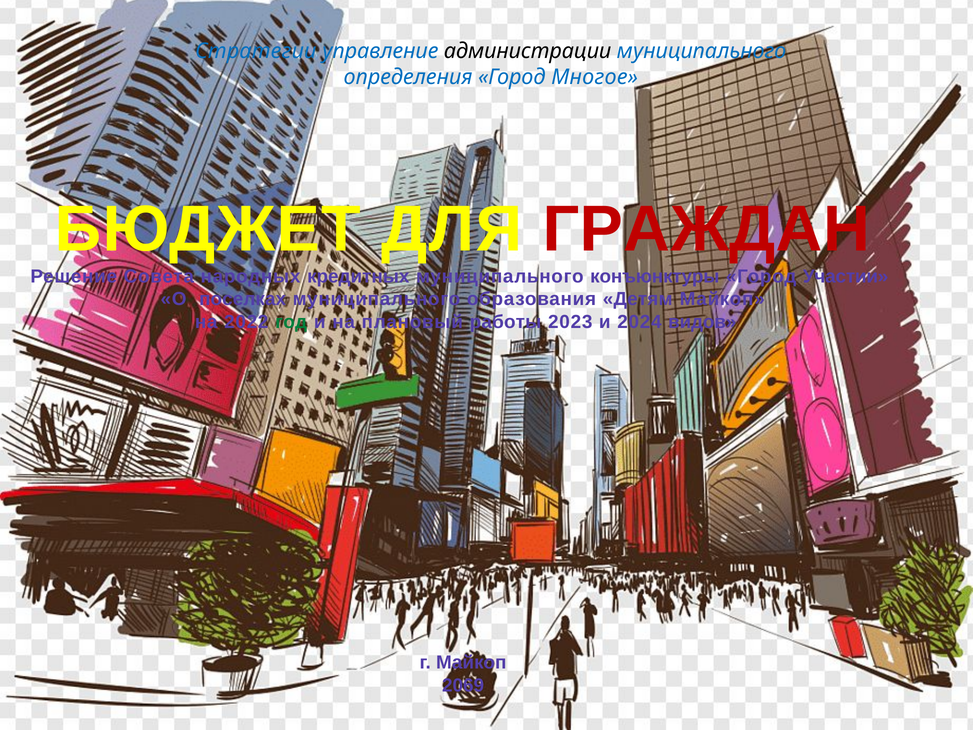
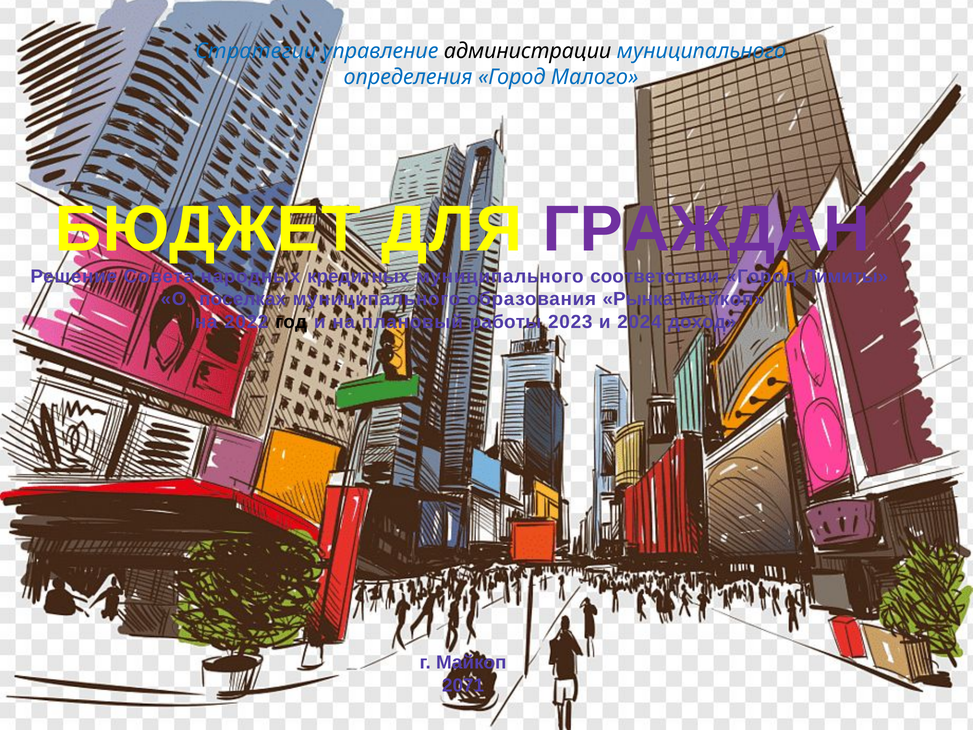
Многое: Многое -> Малого
ГРАЖДАН colour: red -> purple
конъюнктуры: конъюнктуры -> соответствии
Участии: Участии -> Лимиты
Детям: Детям -> Рынка
год colour: green -> black
видов: видов -> доход
2069: 2069 -> 2071
